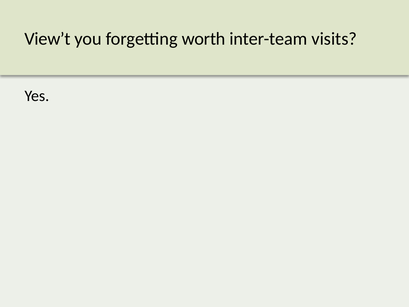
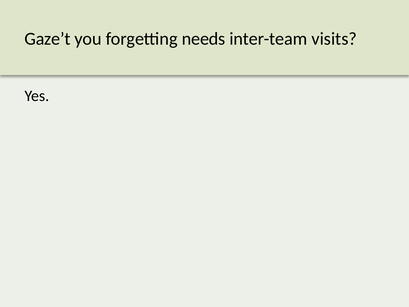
View’t: View’t -> Gaze’t
worth: worth -> needs
